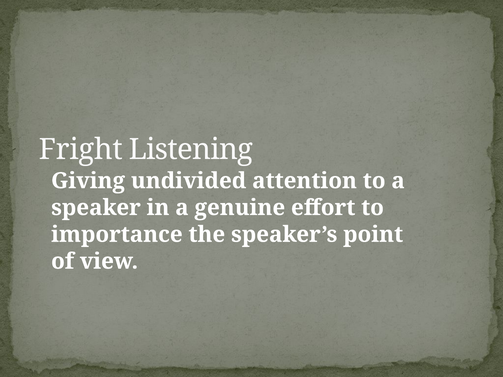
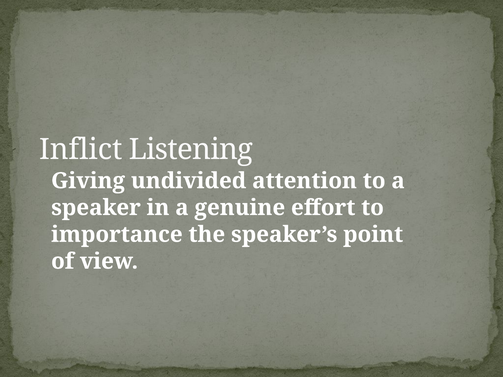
Fright: Fright -> Inflict
